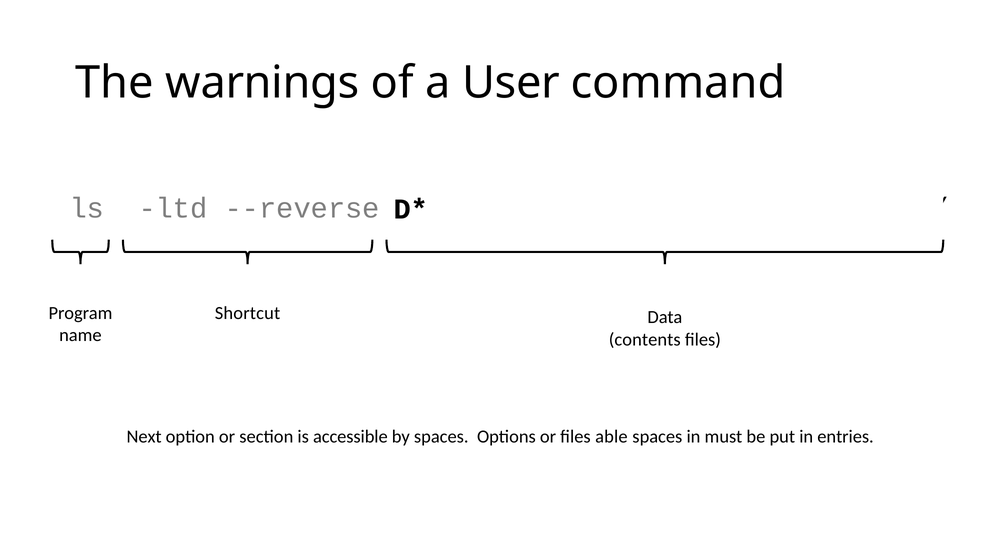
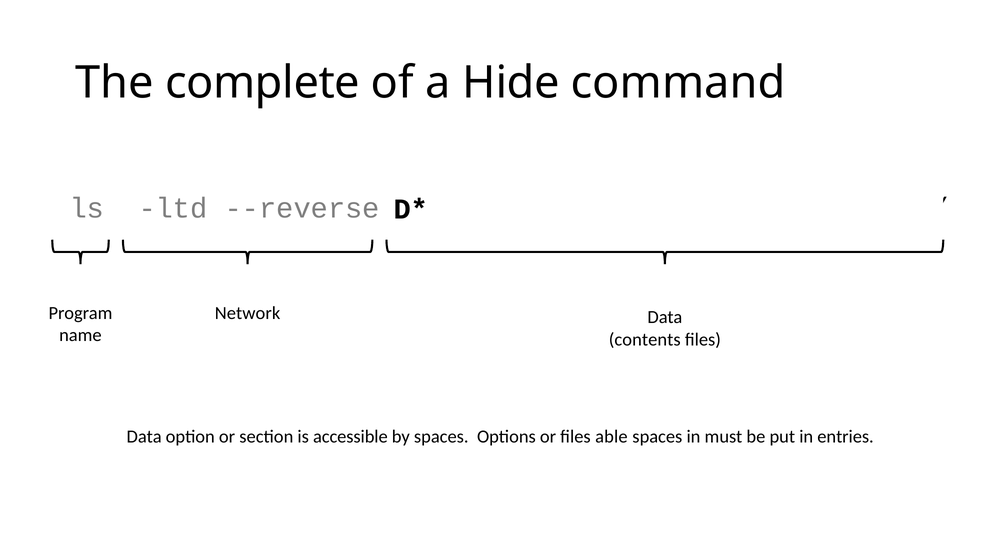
warnings: warnings -> complete
User: User -> Hide
Shortcut: Shortcut -> Network
Next at (144, 437): Next -> Data
